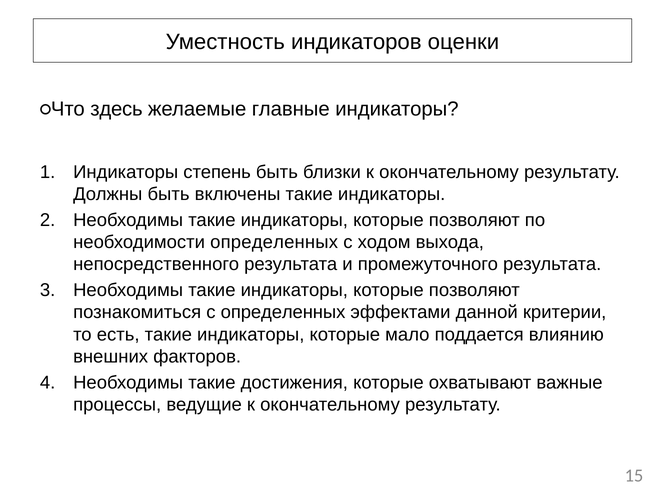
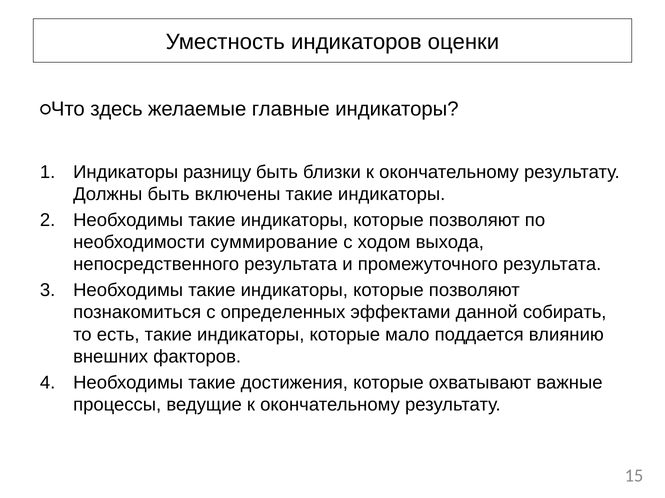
степень: степень -> разницу
необходимости определенных: определенных -> суммирование
критерии: критерии -> собирать
